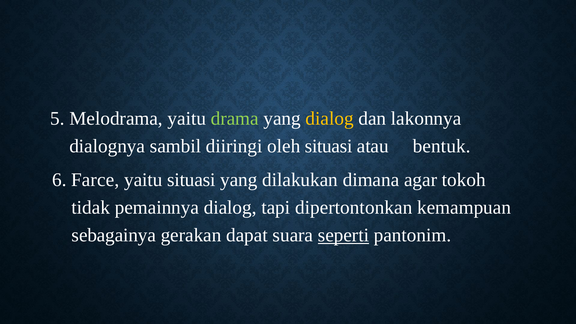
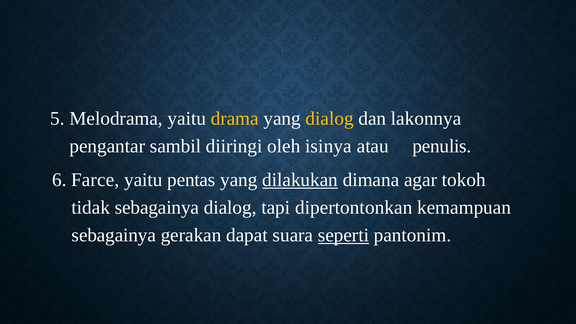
drama colour: light green -> yellow
dialognya: dialognya -> pengantar
oleh situasi: situasi -> isinya
bentuk: bentuk -> penulis
yaitu situasi: situasi -> pentas
dilakukan underline: none -> present
tidak pemainnya: pemainnya -> sebagainya
